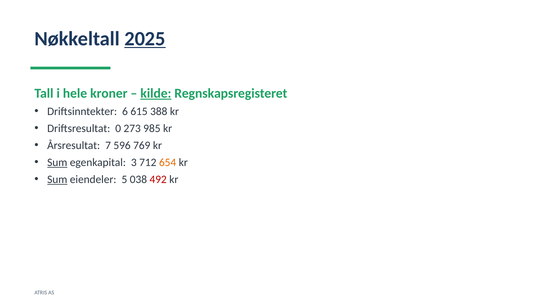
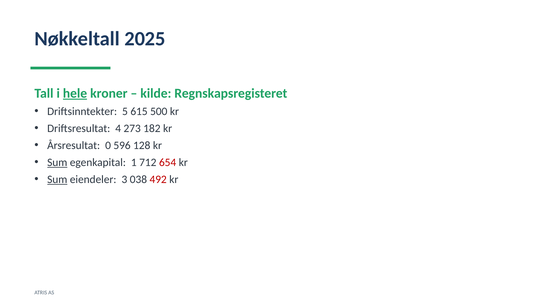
2025 underline: present -> none
hele underline: none -> present
kilde underline: present -> none
6: 6 -> 5
388: 388 -> 500
0: 0 -> 4
985: 985 -> 182
7: 7 -> 0
769: 769 -> 128
3: 3 -> 1
654 colour: orange -> red
5: 5 -> 3
